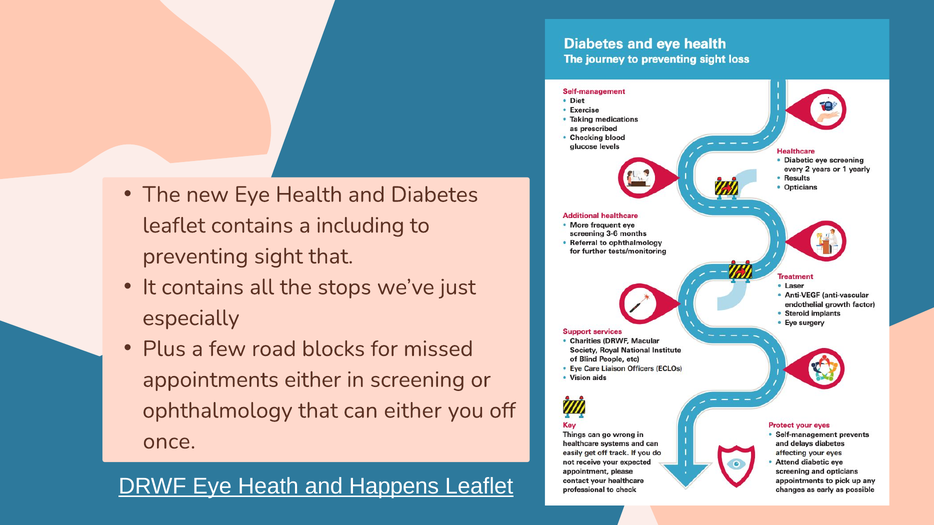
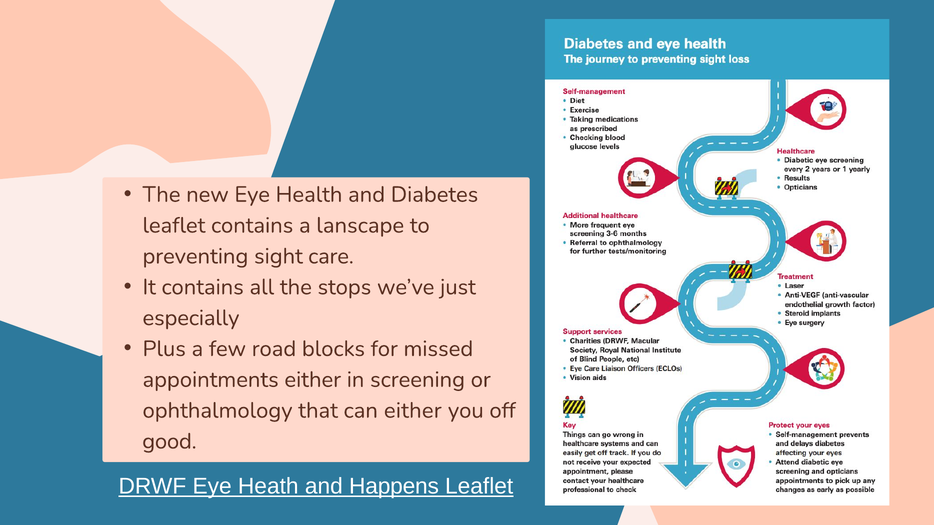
including: including -> lanscape
sight that: that -> care
once: once -> good
